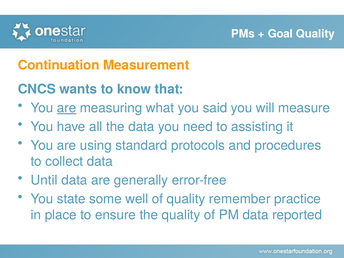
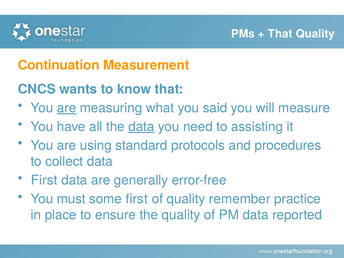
Goal at (280, 34): Goal -> That
data at (141, 127) underline: none -> present
Until at (44, 180): Until -> First
state: state -> must
some well: well -> first
